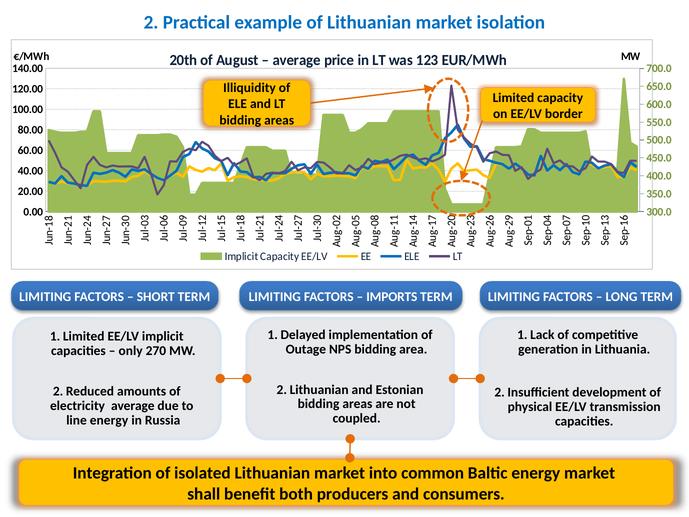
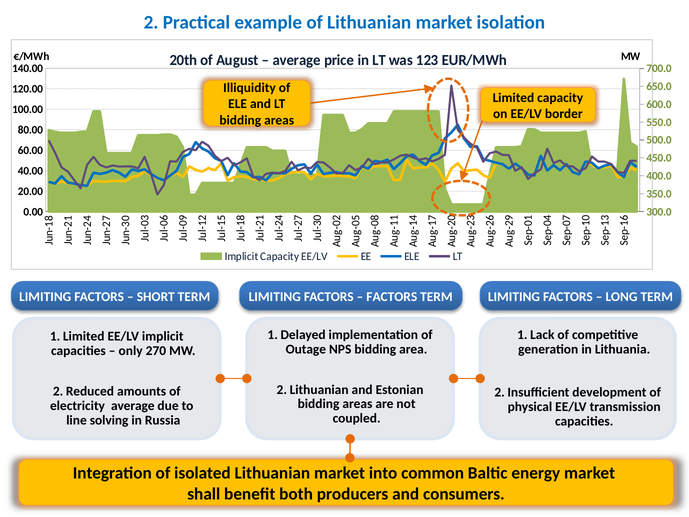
IMPORTS at (392, 297): IMPORTS -> FACTORS
line energy: energy -> solving
